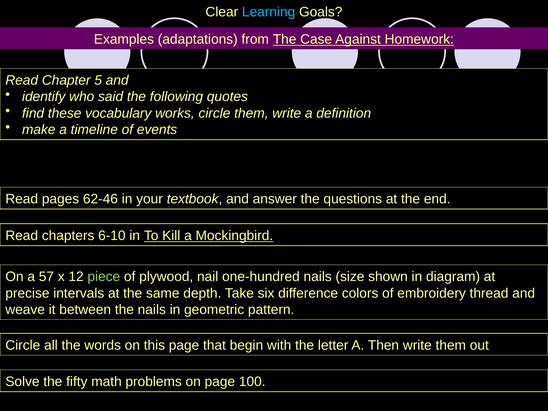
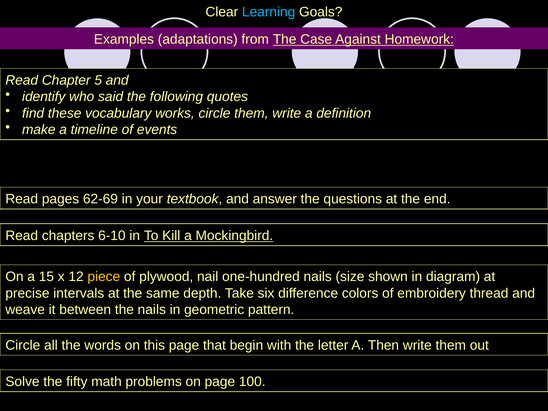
62-46: 62-46 -> 62-69
57: 57 -> 15
piece colour: light green -> yellow
